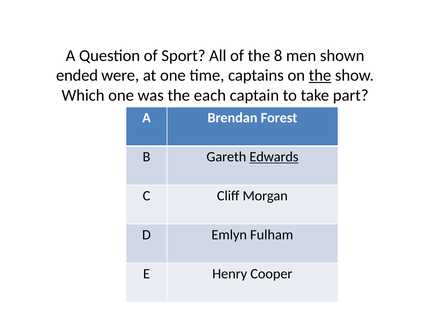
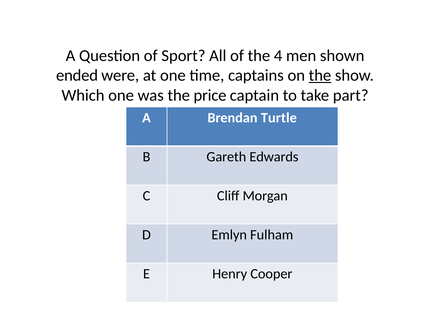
8: 8 -> 4
each: each -> price
Forest: Forest -> Turtle
Edwards underline: present -> none
